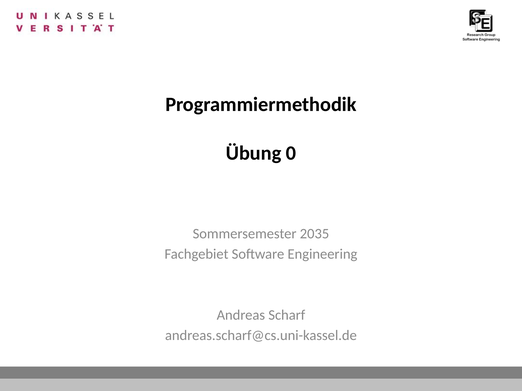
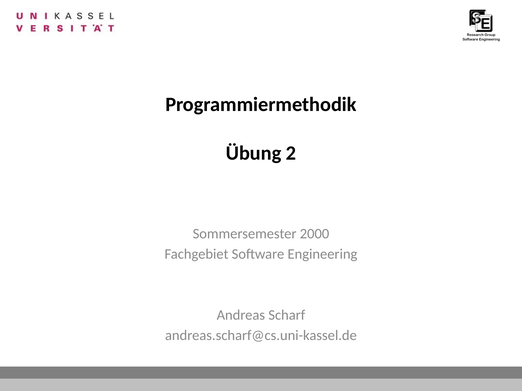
0: 0 -> 2
2035: 2035 -> 2000
